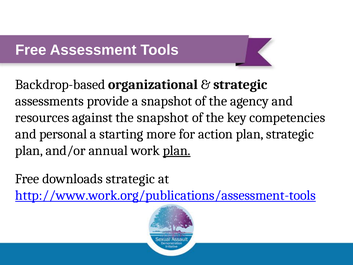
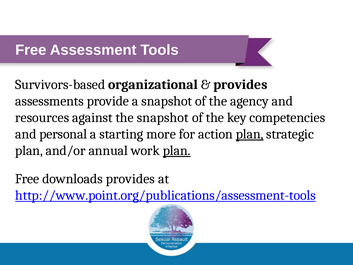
Backdrop-based: Backdrop-based -> Survivors-based
strategic at (240, 84): strategic -> provides
plan at (250, 134) underline: none -> present
downloads strategic: strategic -> provides
http://www.work.org/publications/assessment-tools: http://www.work.org/publications/assessment-tools -> http://www.point.org/publications/assessment-tools
